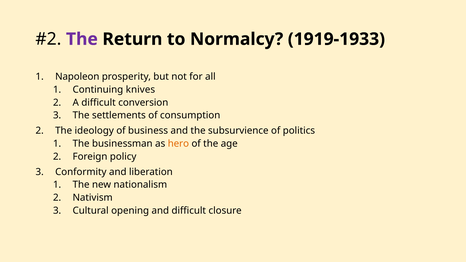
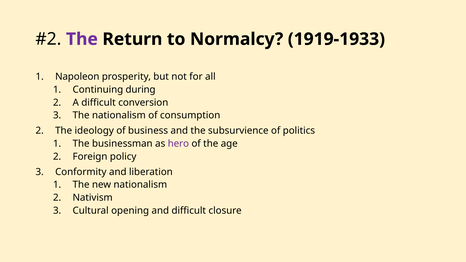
knives: knives -> during
The settlements: settlements -> nationalism
hero colour: orange -> purple
